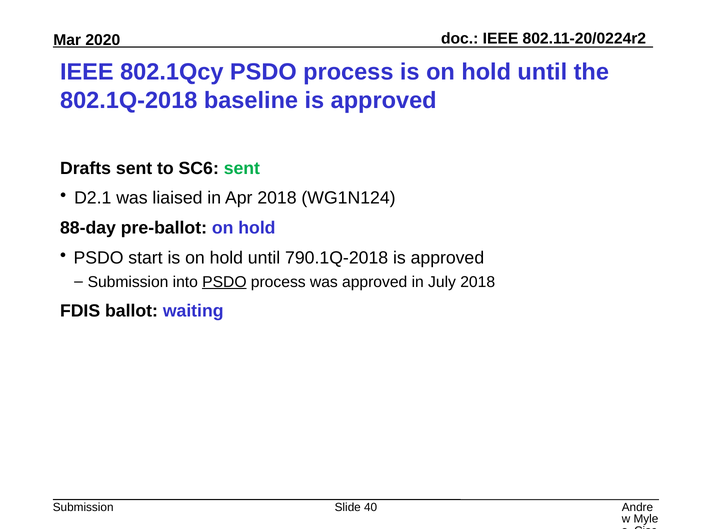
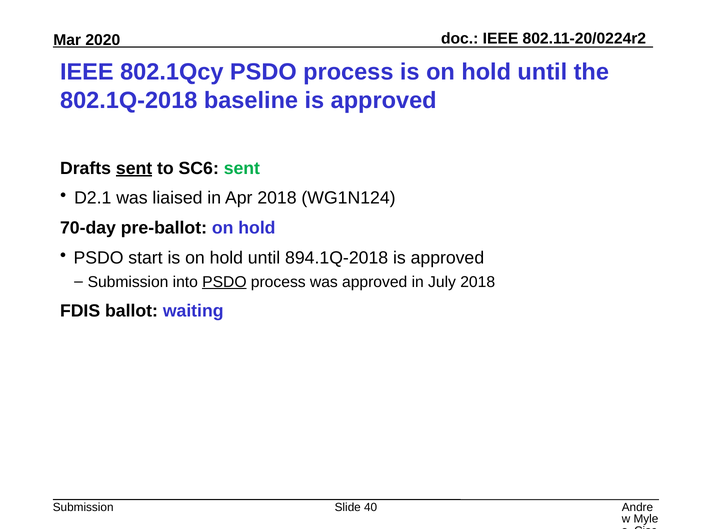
sent at (134, 168) underline: none -> present
88-day: 88-day -> 70-day
790.1Q-2018: 790.1Q-2018 -> 894.1Q-2018
